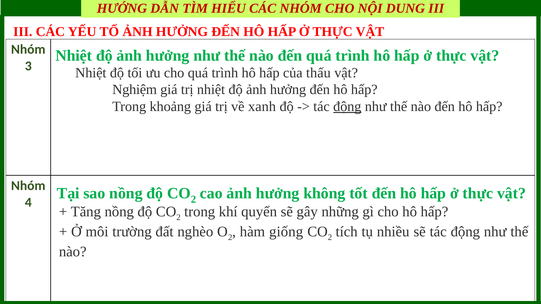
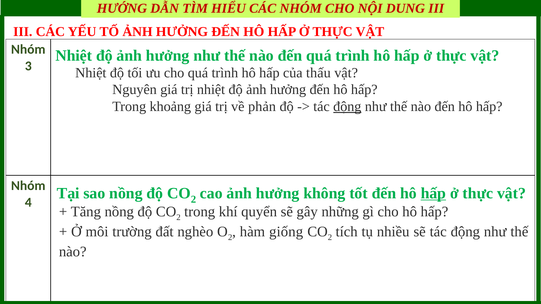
Nghiệm: Nghiệm -> Nguyên
xanh: xanh -> phản
hấp at (433, 193) underline: none -> present
